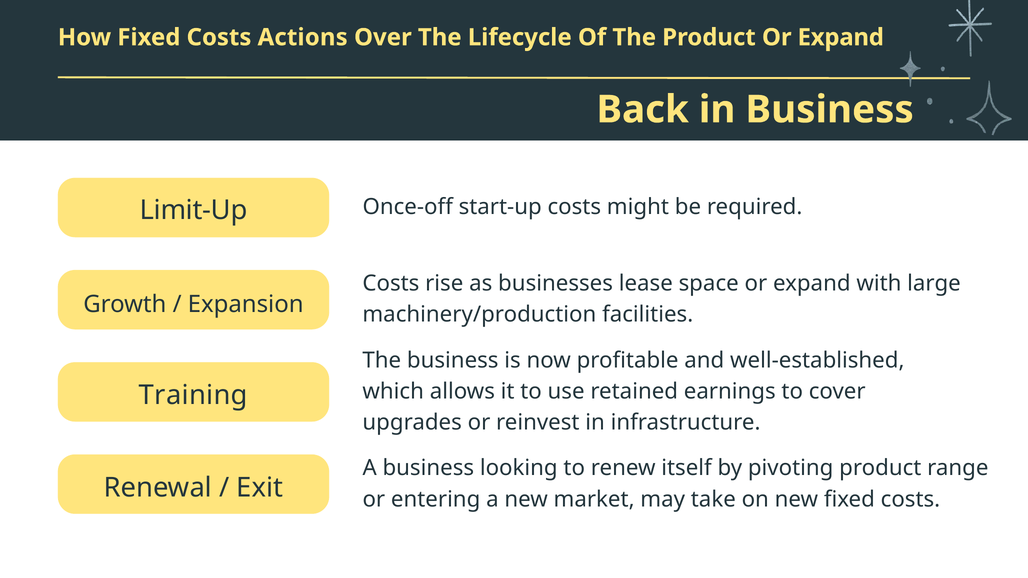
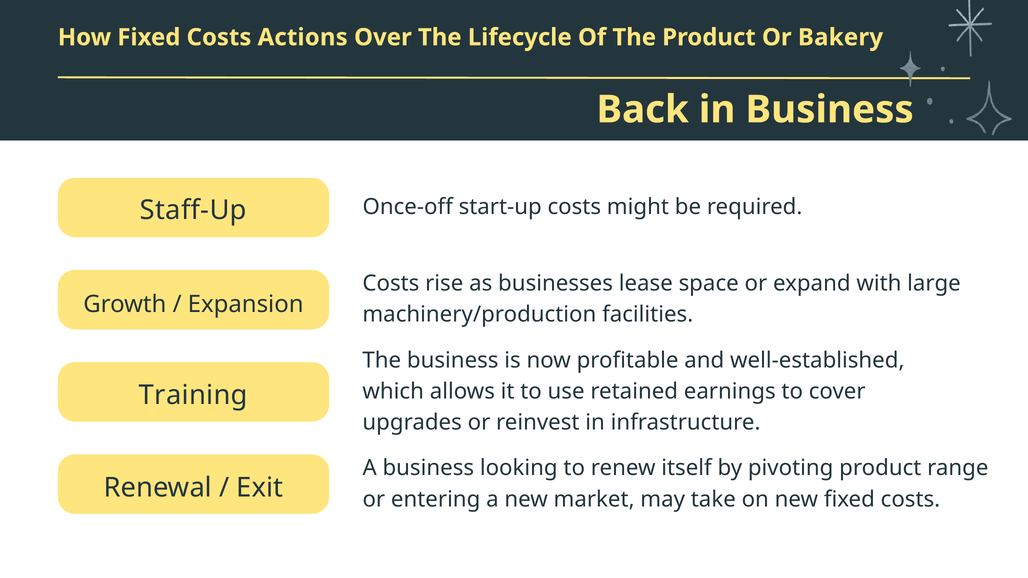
Product Or Expand: Expand -> Bakery
Limit-Up: Limit-Up -> Staff-Up
